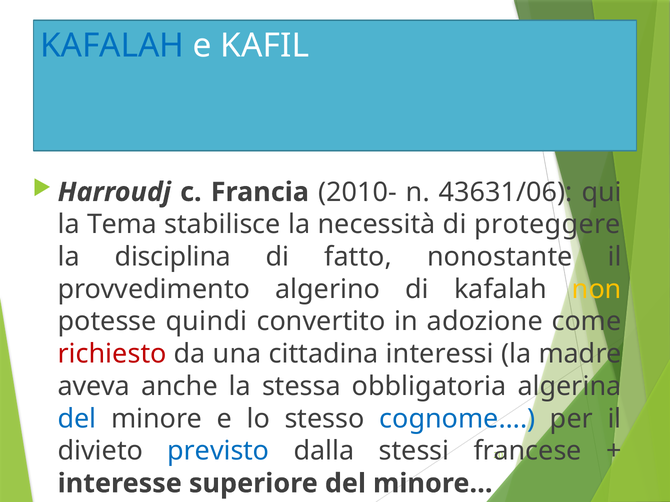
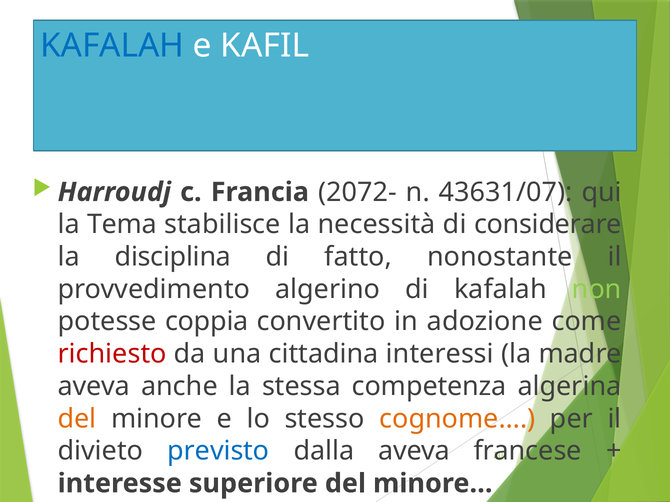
2010-: 2010- -> 2072-
43631/06: 43631/06 -> 43631/07
proteggere: proteggere -> considerare
non colour: yellow -> light green
quindi: quindi -> coppia
obbligatoria: obbligatoria -> competenza
del at (77, 419) colour: blue -> orange
cognome… colour: blue -> orange
dalla stessi: stessi -> aveva
